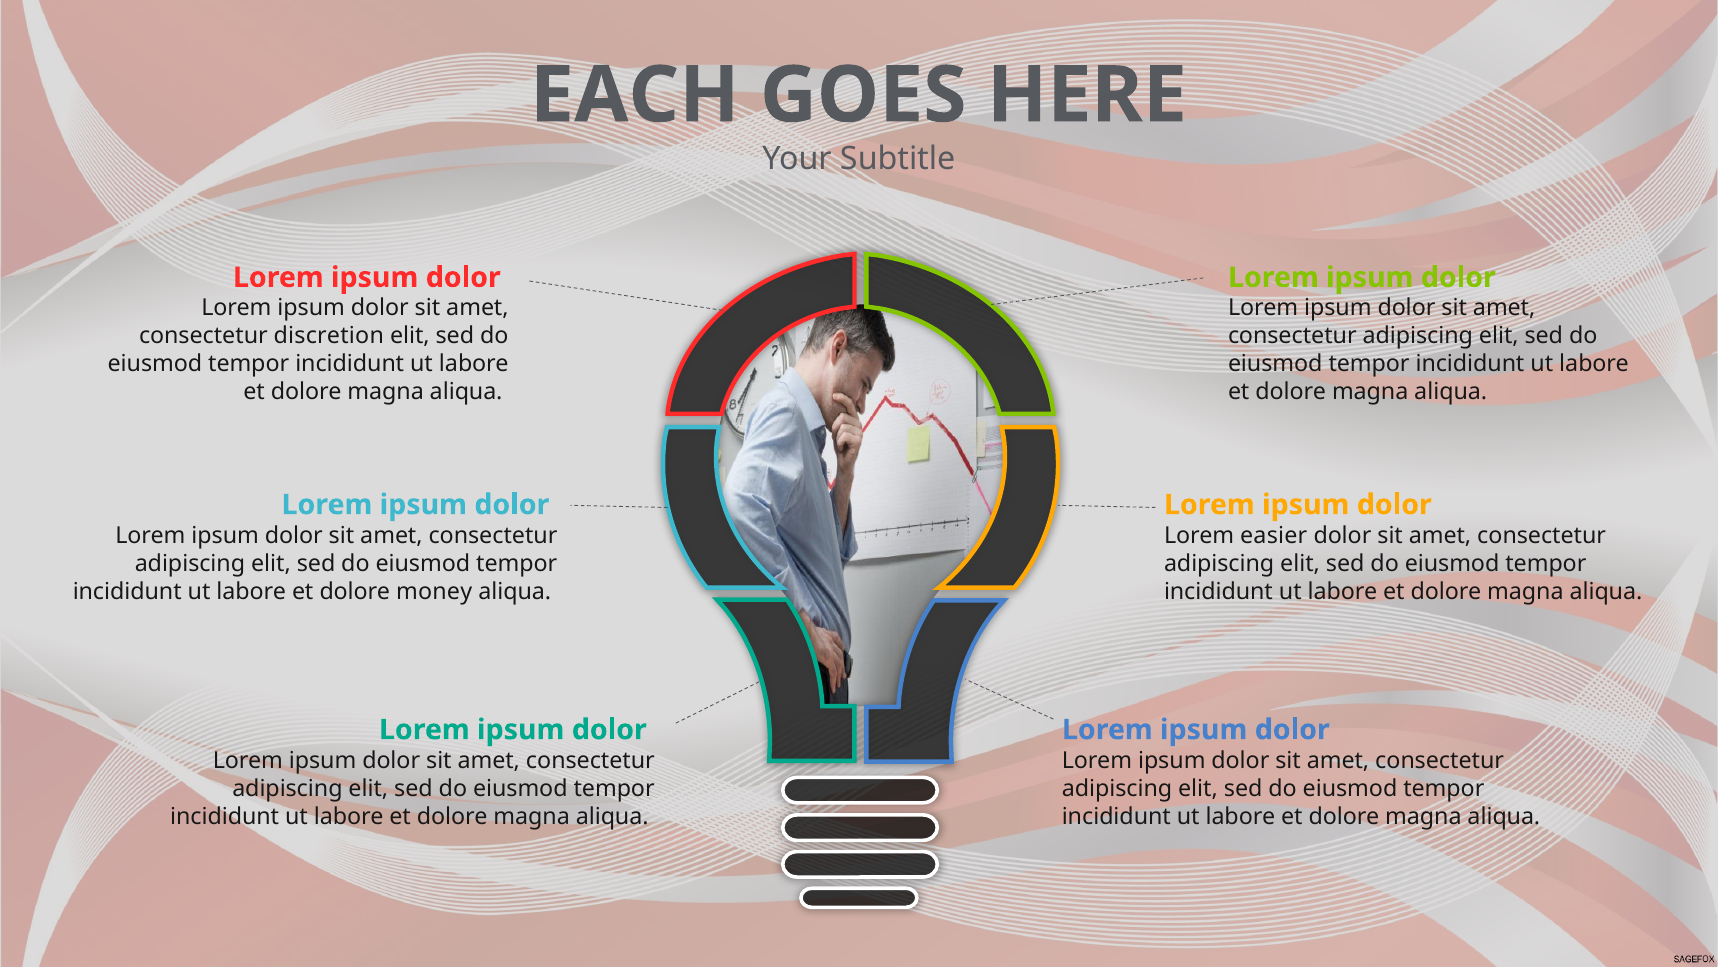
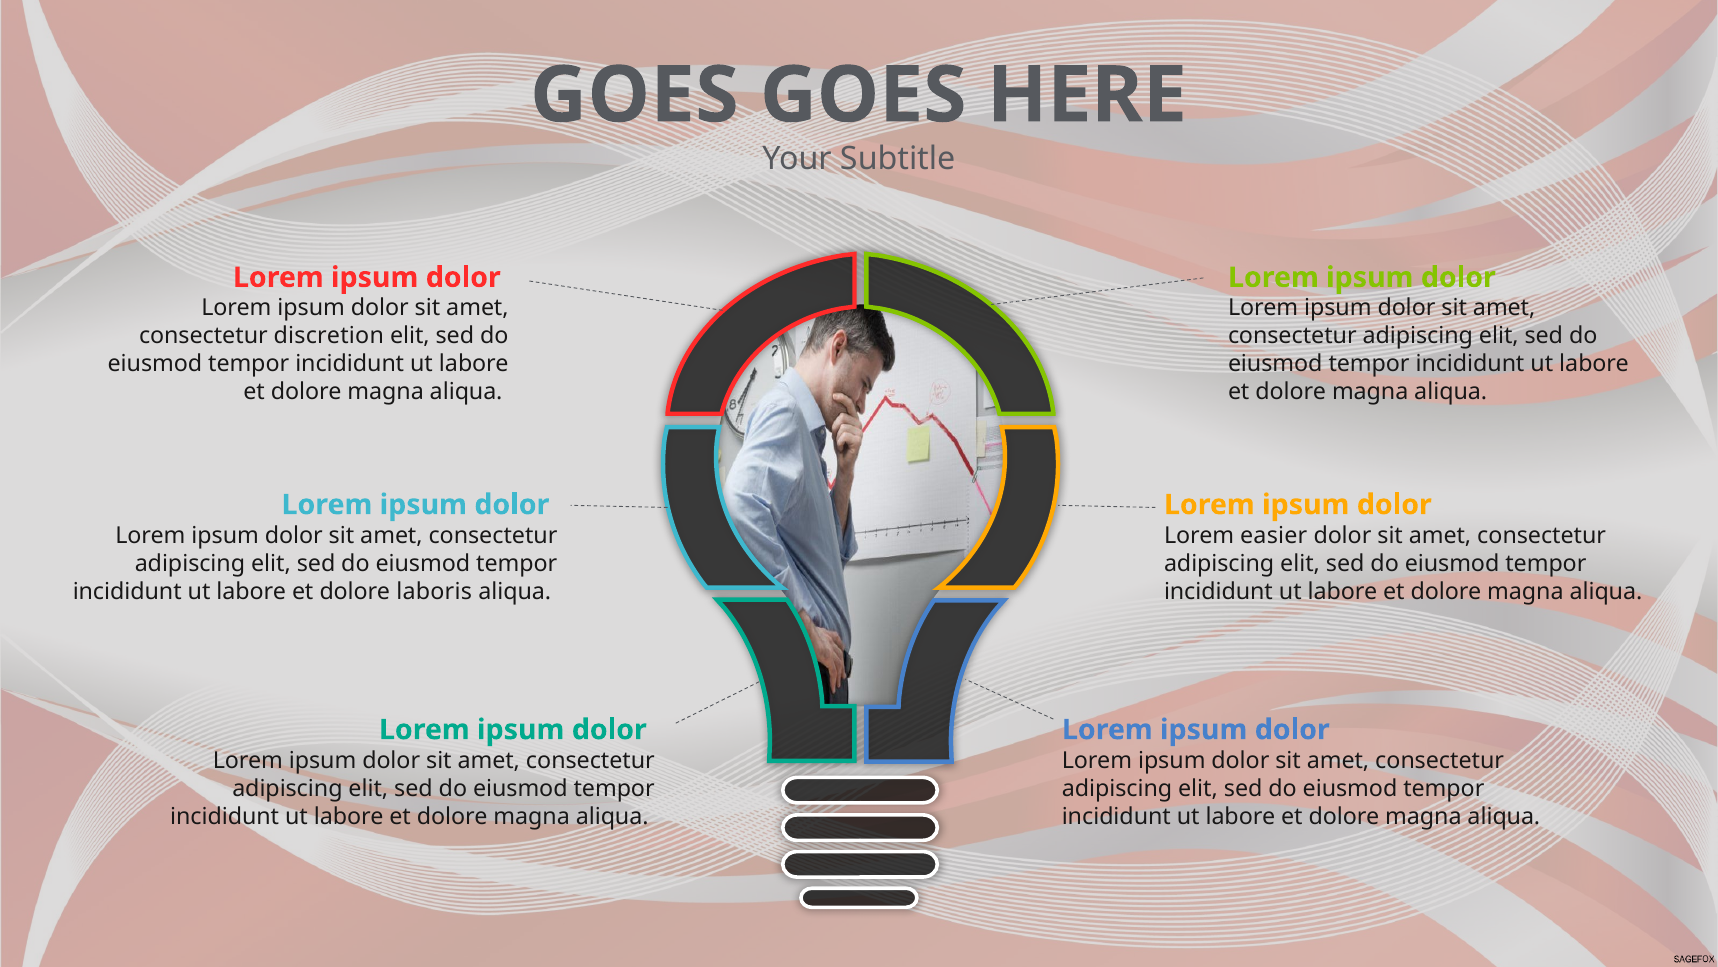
EACH at (635, 95): EACH -> GOES
money: money -> laboris
